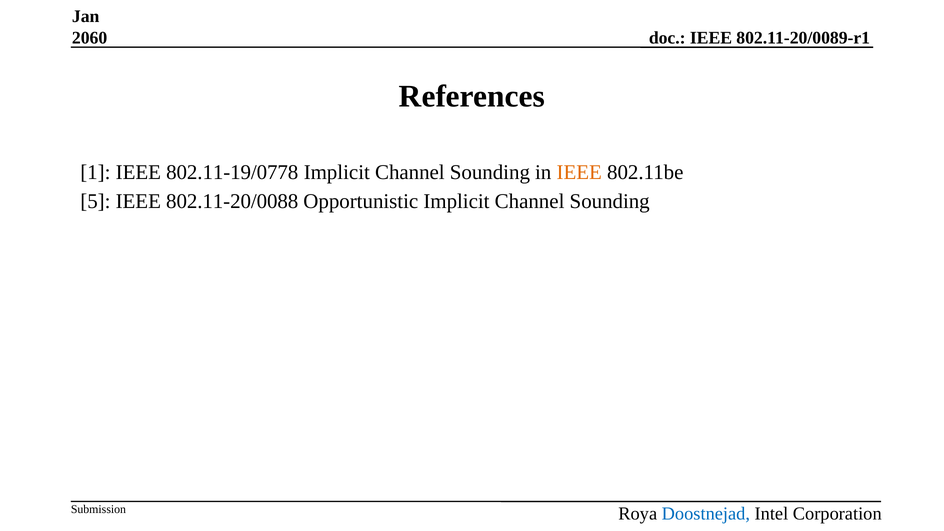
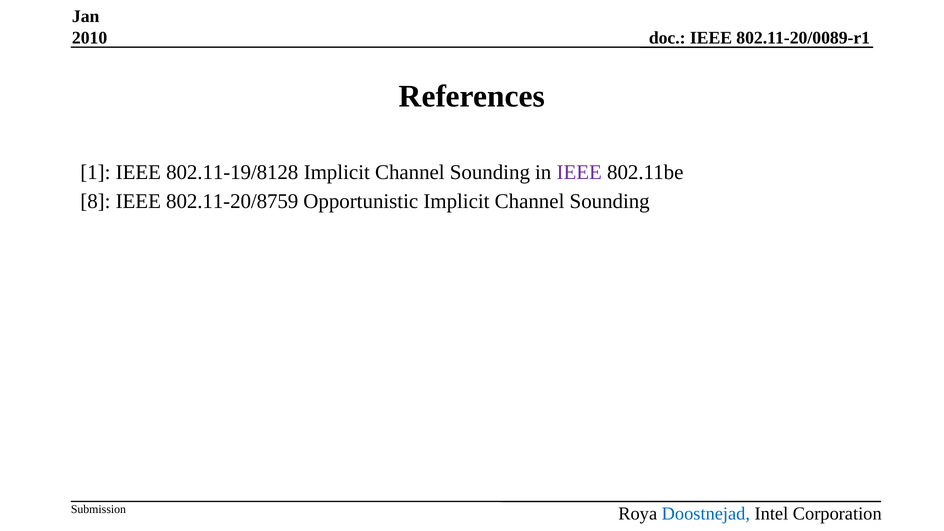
2060: 2060 -> 2010
802.11-19/0778: 802.11-19/0778 -> 802.11-19/8128
IEEE at (579, 172) colour: orange -> purple
5: 5 -> 8
802.11-20/0088: 802.11-20/0088 -> 802.11-20/8759
